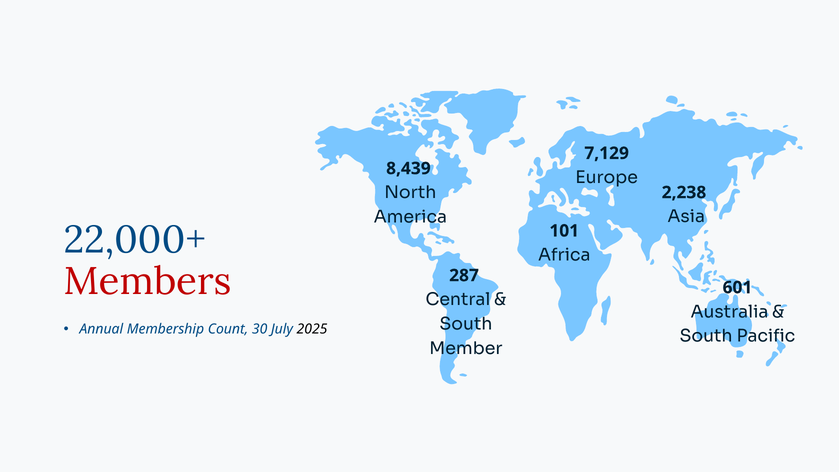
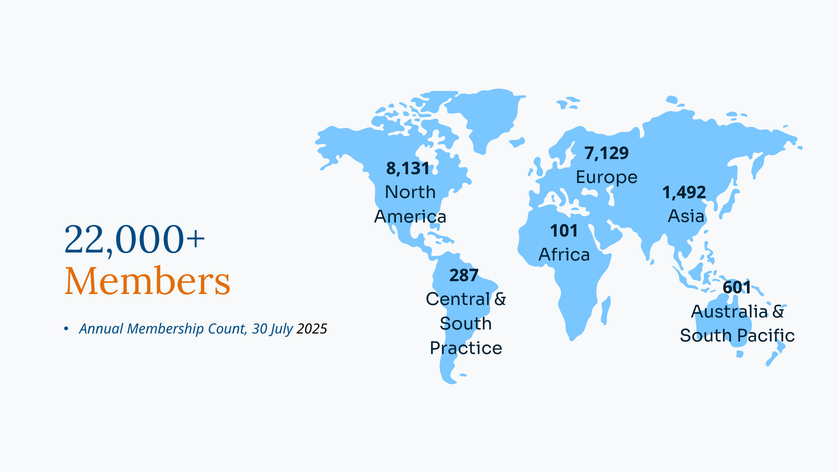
8,439: 8,439 -> 8,131
2,238: 2,238 -> 1,492
Members colour: red -> orange
Member: Member -> Practice
